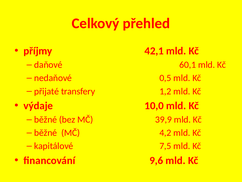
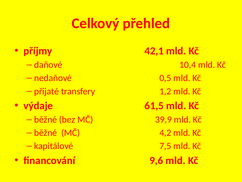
60,1: 60,1 -> 10,4
10,0: 10,0 -> 61,5
